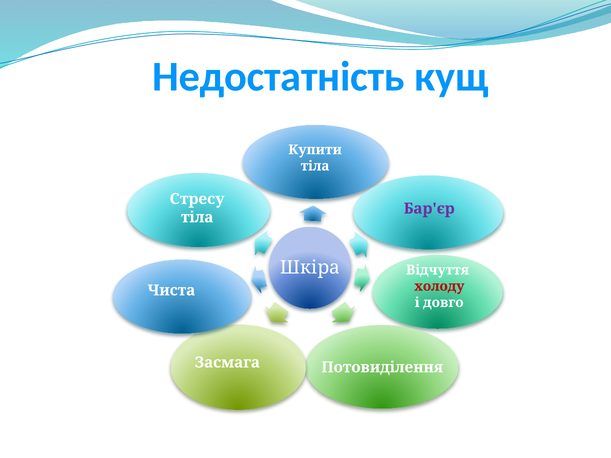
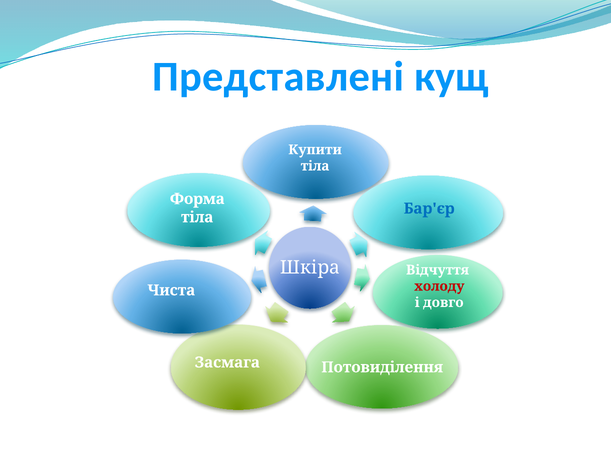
Недостатність: Недостатність -> Представлені
Стресу: Стресу -> Форма
Бар'єр colour: purple -> blue
